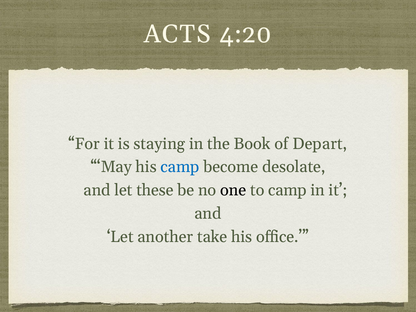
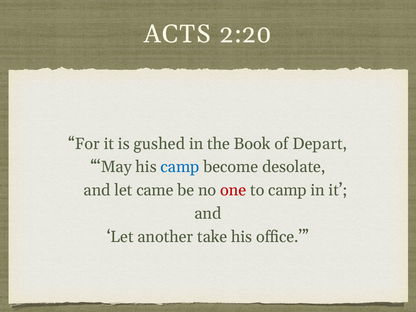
4:20: 4:20 -> 2:20
staying: staying -> gushed
these: these -> came
one colour: black -> red
